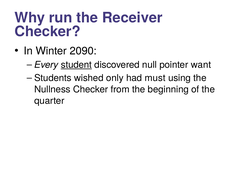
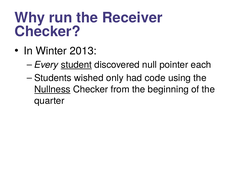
2090: 2090 -> 2013
want: want -> each
must: must -> code
Nullness underline: none -> present
